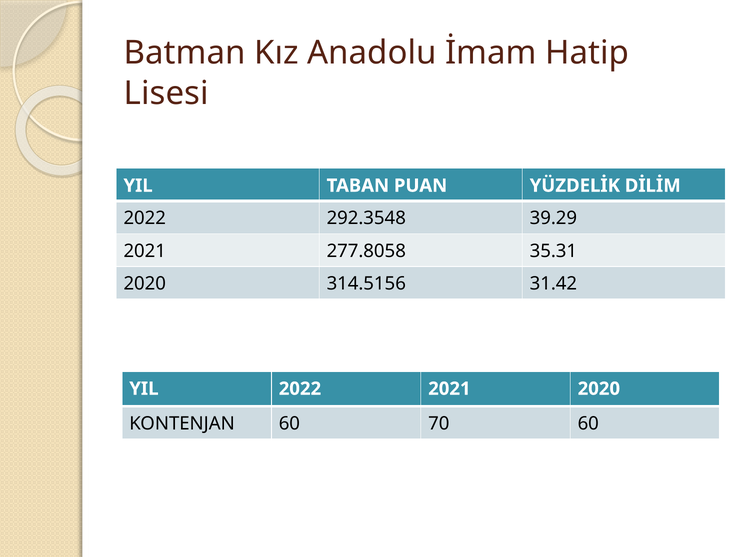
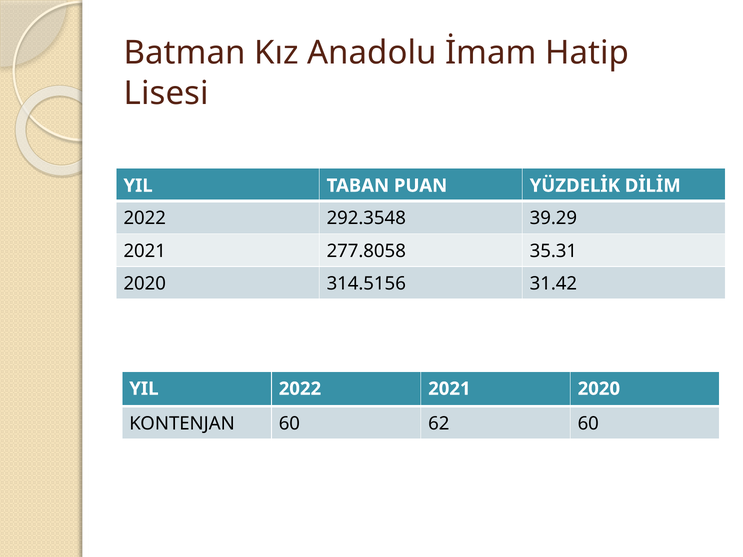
70: 70 -> 62
